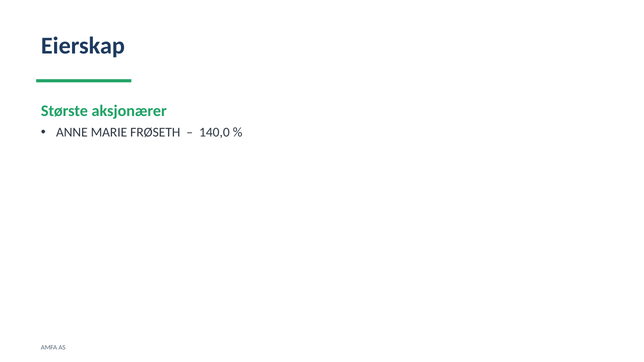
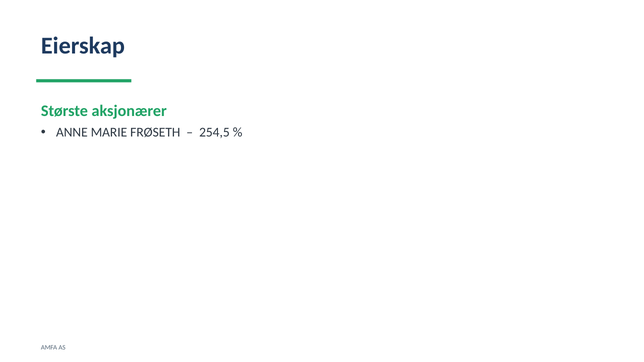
140,0: 140,0 -> 254,5
